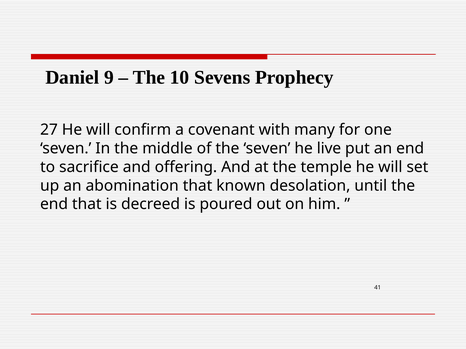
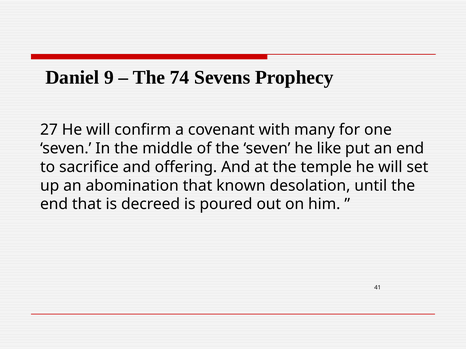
10: 10 -> 74
live: live -> like
